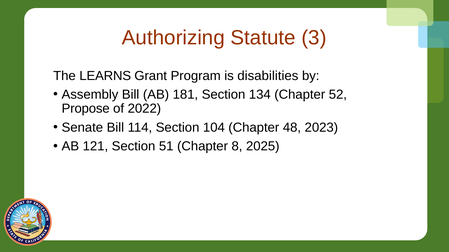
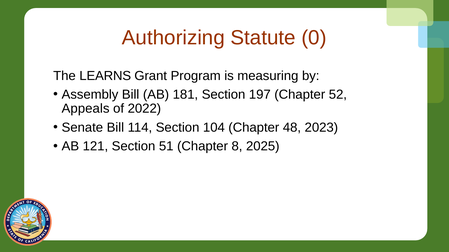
3: 3 -> 0
disabilities: disabilities -> measuring
134: 134 -> 197
Propose: Propose -> Appeals
